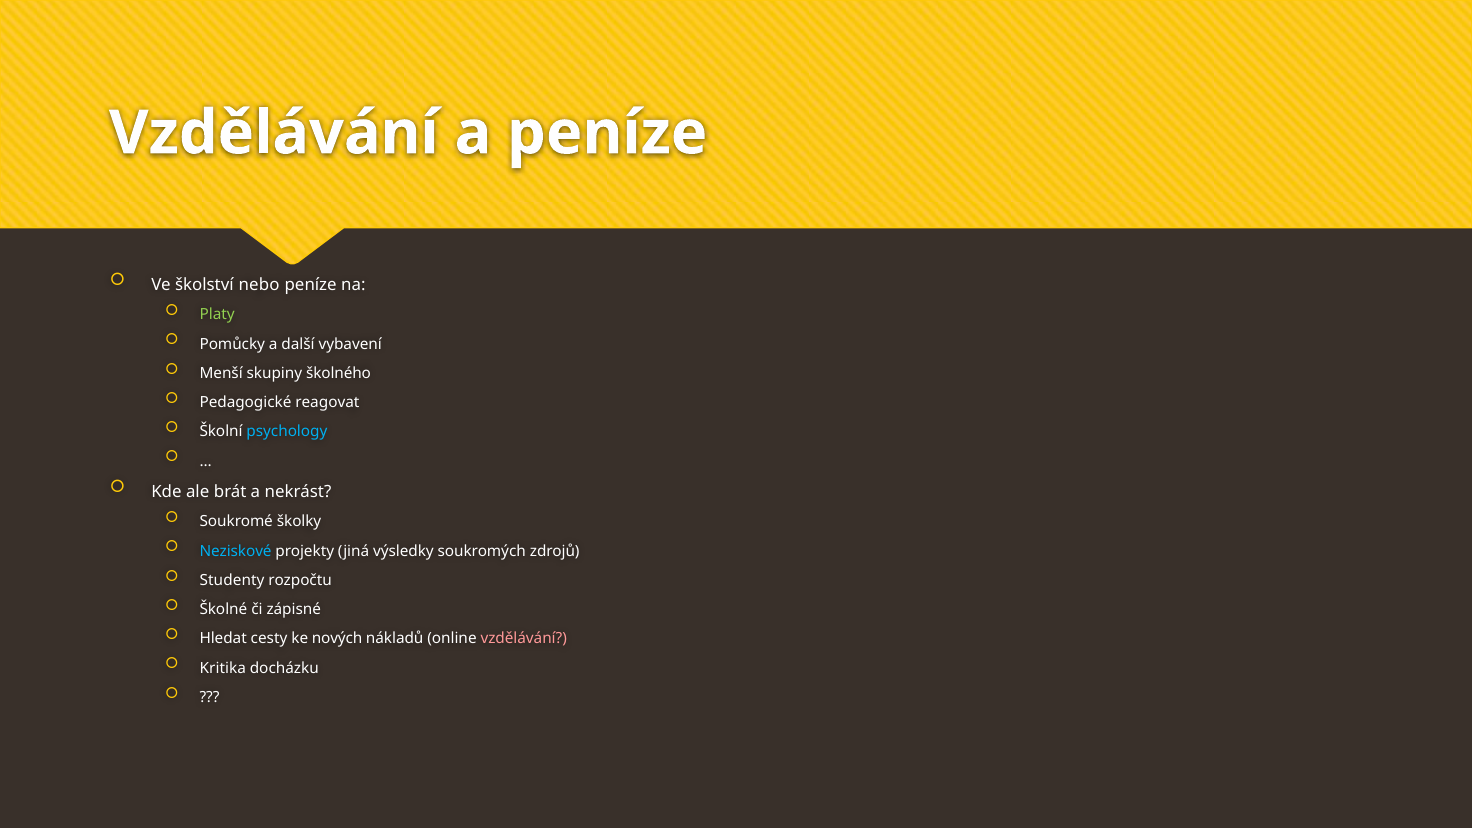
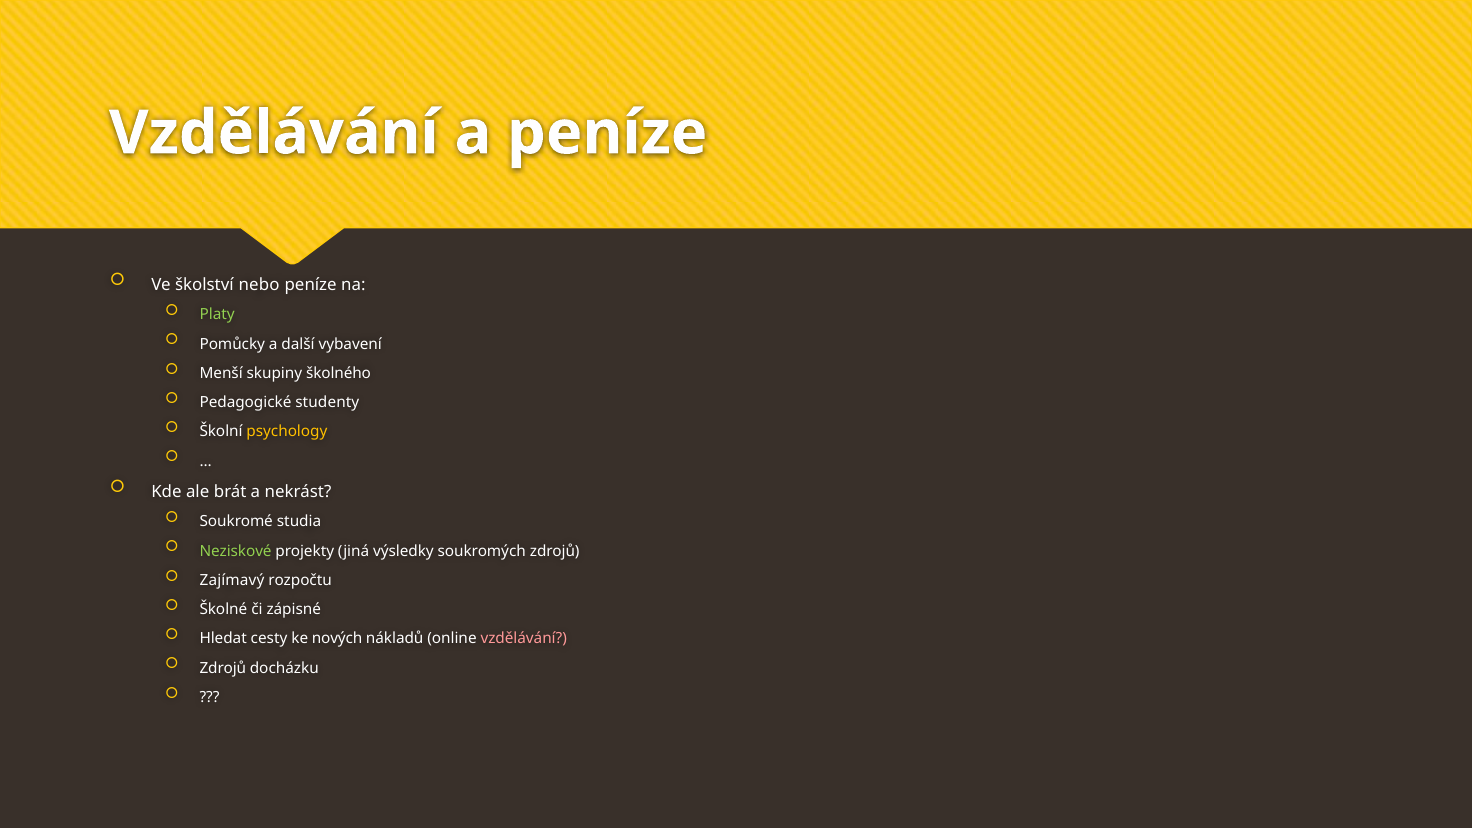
reagovat: reagovat -> studenty
psychology colour: light blue -> yellow
školky: školky -> studia
Neziskové colour: light blue -> light green
Studenty: Studenty -> Zajímavý
Kritika at (223, 668): Kritika -> Zdrojů
